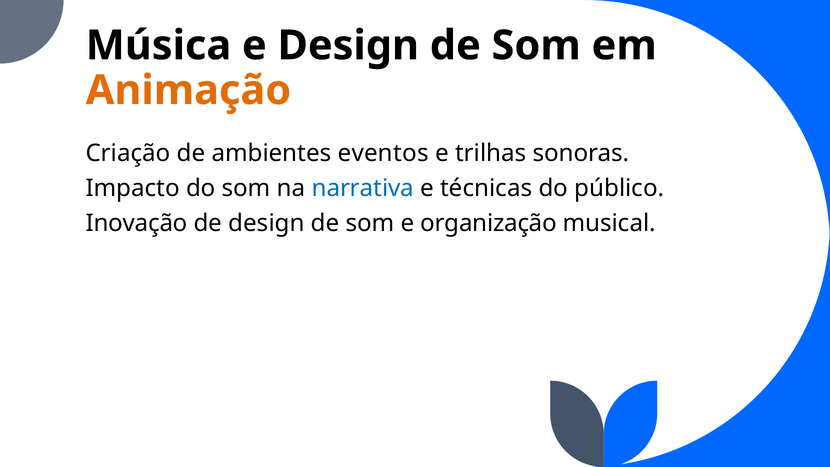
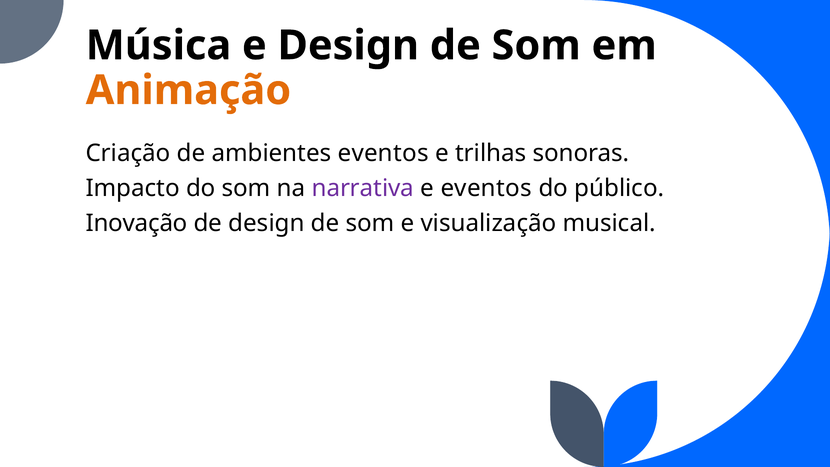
narrativa colour: blue -> purple
e técnicas: técnicas -> eventos
organização: organização -> visualização
